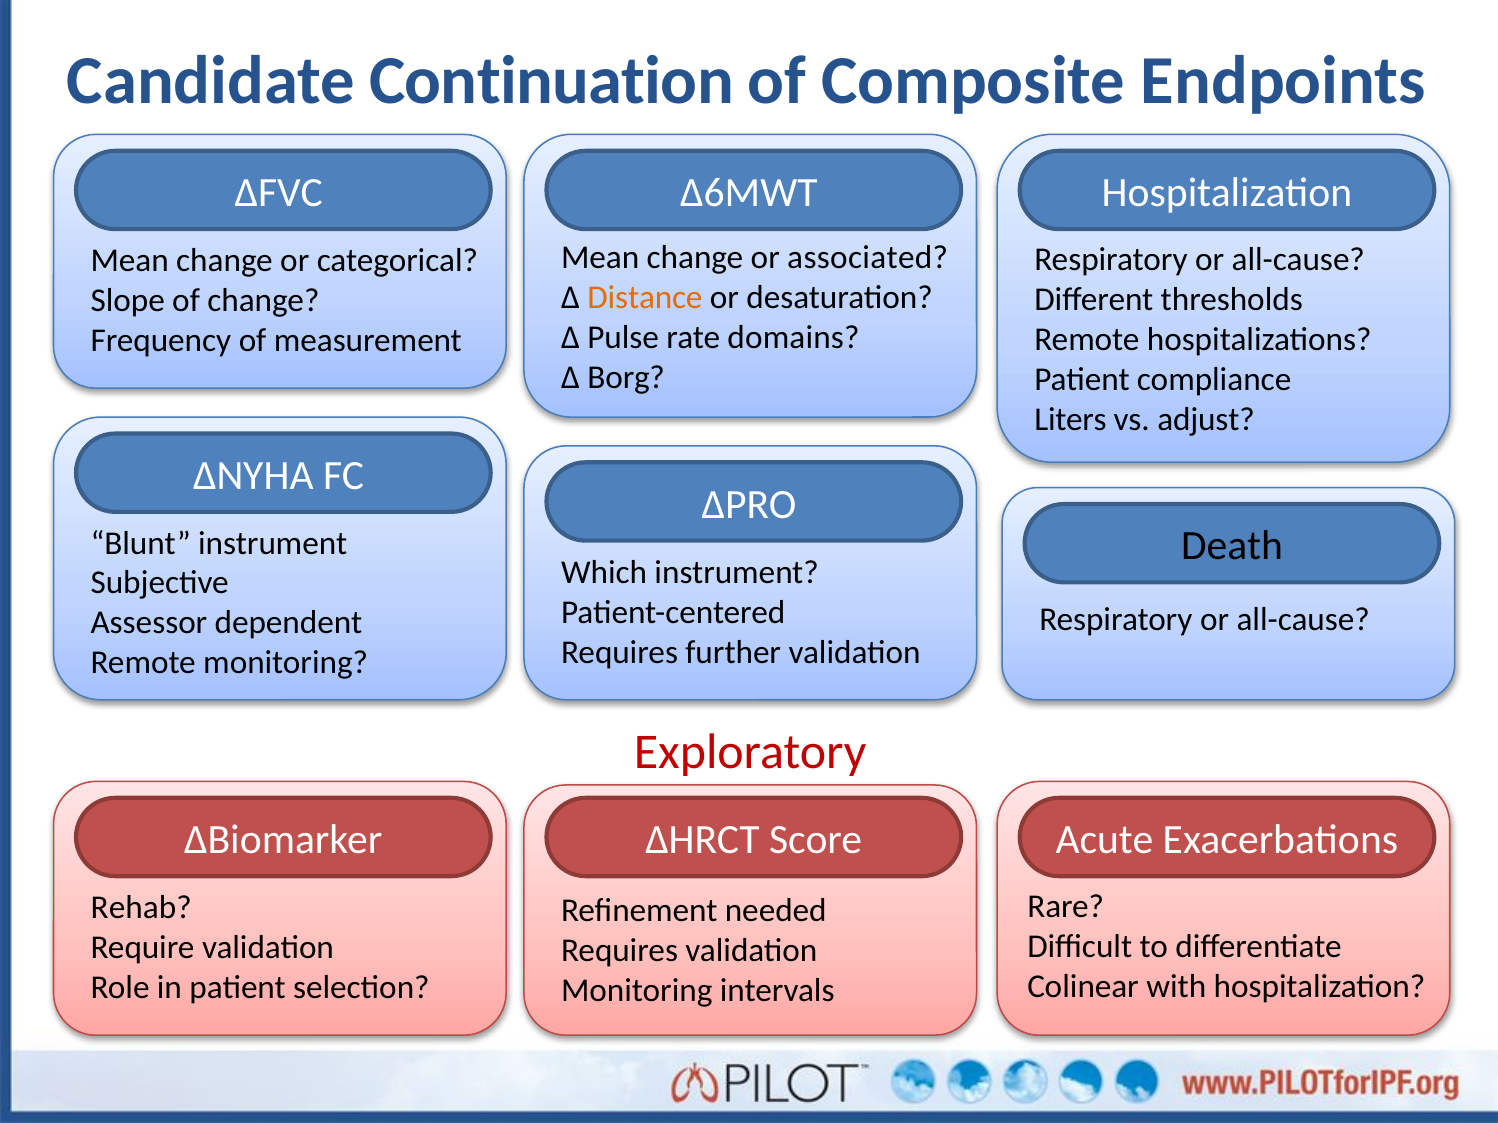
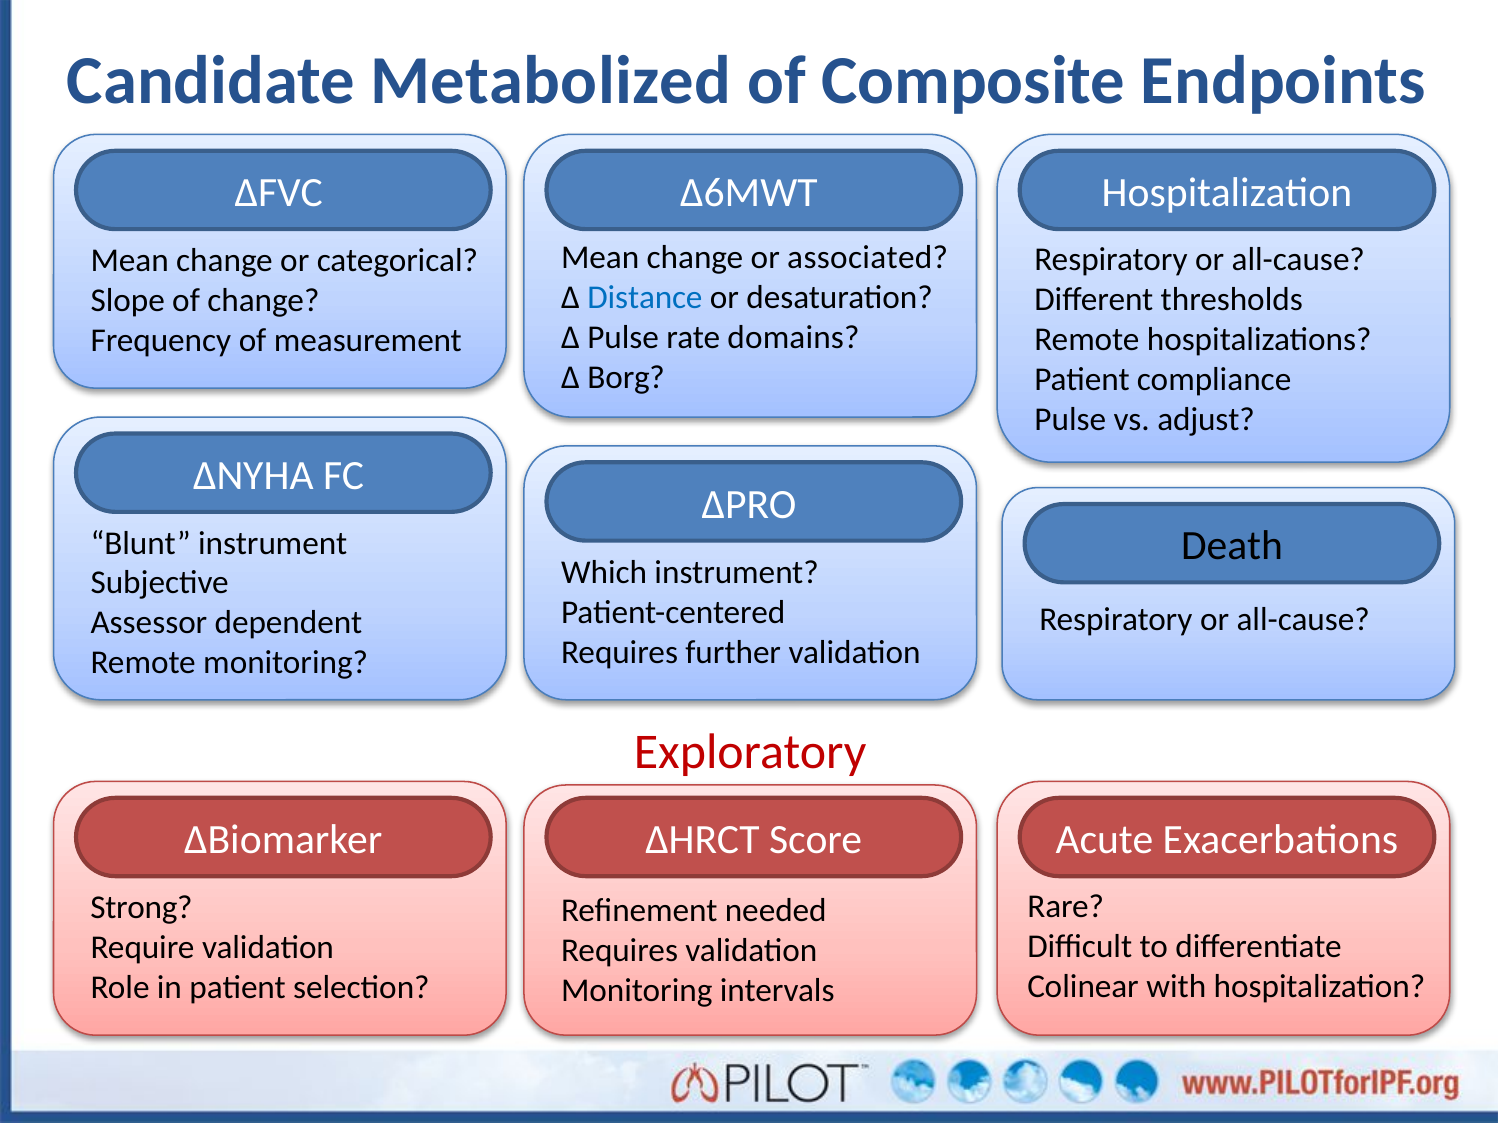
Continuation: Continuation -> Metabolized
Distance colour: orange -> blue
Liters at (1071, 419): Liters -> Pulse
Rehab: Rehab -> Strong
